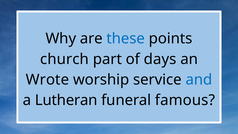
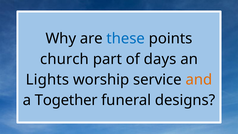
Wrote: Wrote -> Lights
and colour: blue -> orange
Lutheran: Lutheran -> Together
famous: famous -> designs
